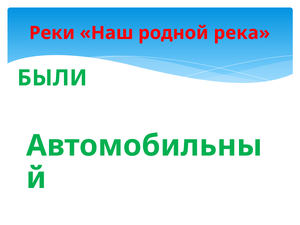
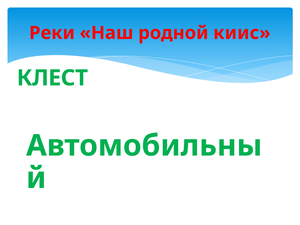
река: река -> киис
БЫЛИ: БЫЛИ -> КЛЕСТ
